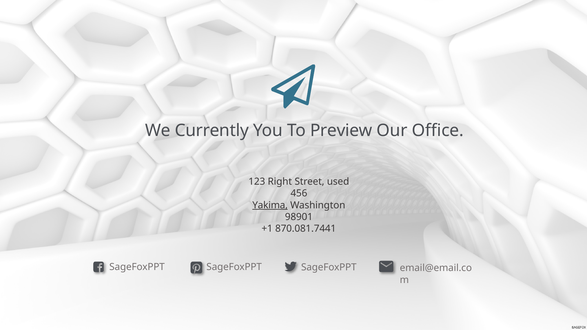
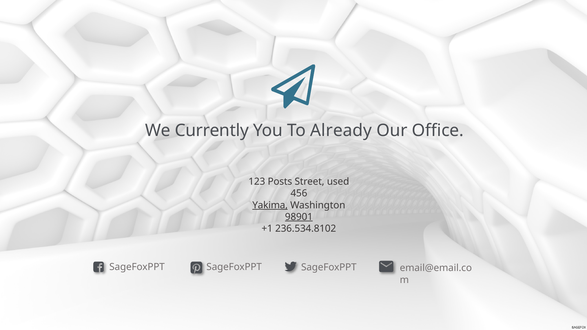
Preview: Preview -> Already
Right: Right -> Posts
98901 underline: none -> present
870.081.7441: 870.081.7441 -> 236.534.8102
